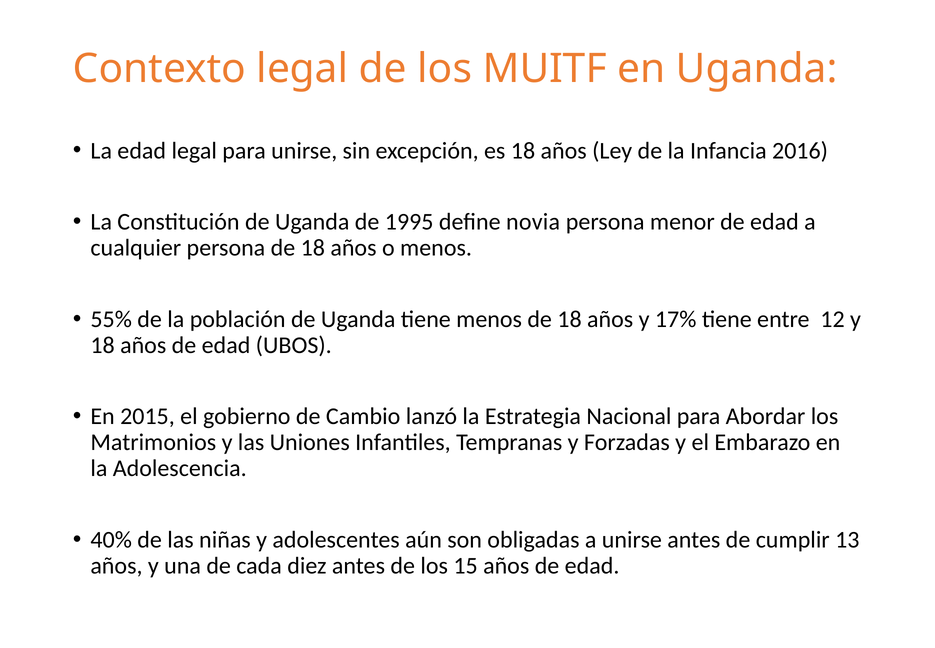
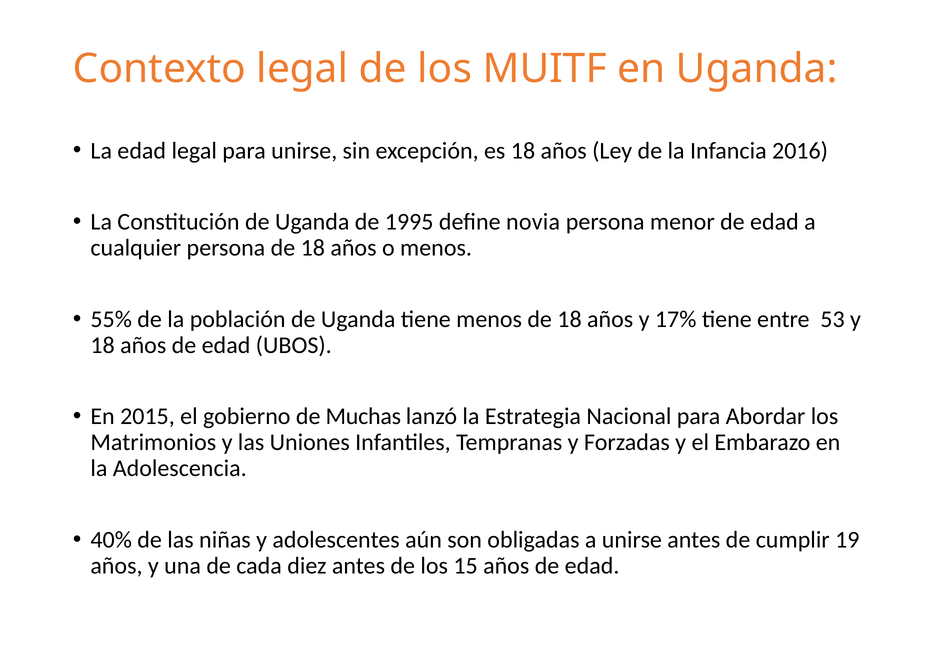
12: 12 -> 53
Cambio: Cambio -> Muchas
13: 13 -> 19
